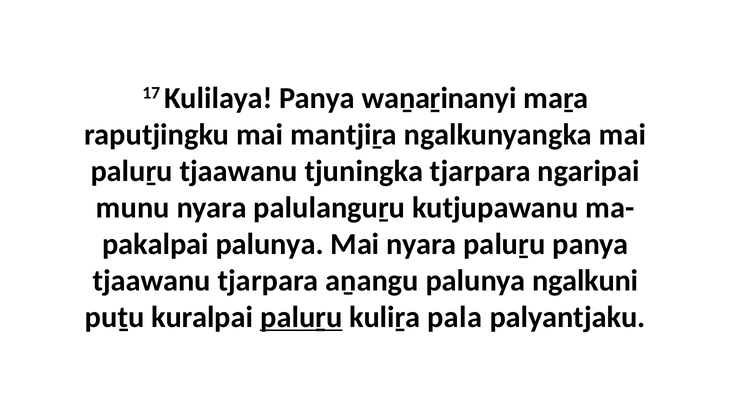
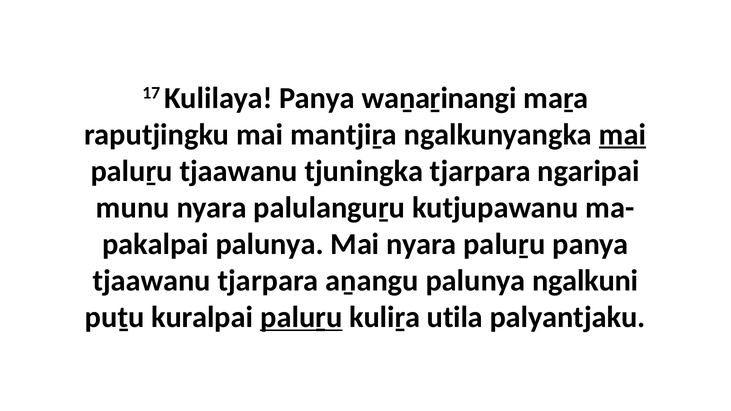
waṉaṟinanyi: waṉaṟinanyi -> waṉaṟinangi
mai at (622, 135) underline: none -> present
pala: pala -> utila
